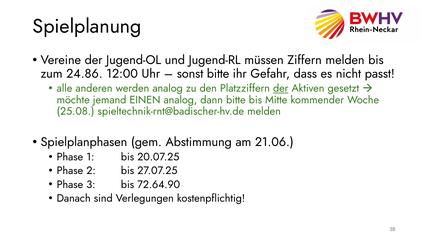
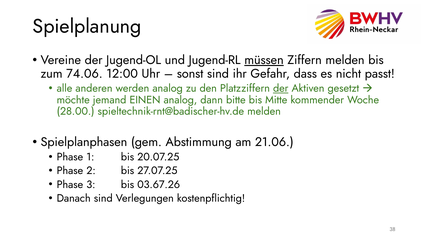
müssen underline: none -> present
24.86: 24.86 -> 74.06
sonst bitte: bitte -> sind
25.08: 25.08 -> 28.00
72.64.90: 72.64.90 -> 03.67.26
